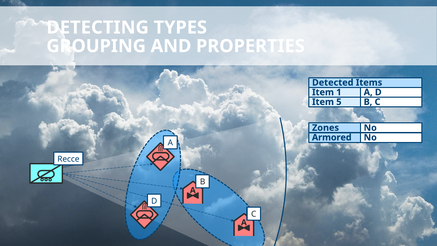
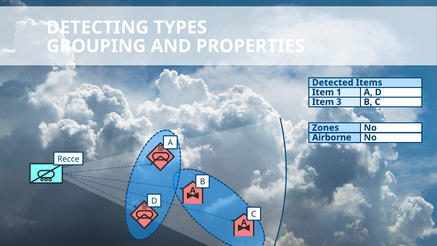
5: 5 -> 3
Armored: Armored -> Airborne
